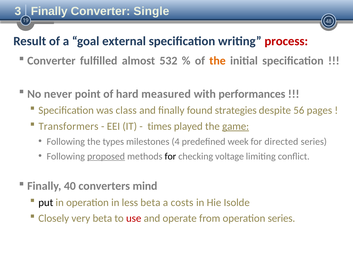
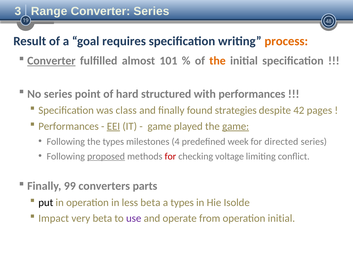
3 Finally: Finally -> Range
Converter Single: Single -> Series
external: external -> requires
process colour: red -> orange
Converter at (51, 61) underline: none -> present
532: 532 -> 101
No never: never -> series
measured: measured -> structured
56: 56 -> 42
Transformers at (68, 126): Transformers -> Performances
EEI underline: none -> present
times at (160, 126): times -> game
for at (170, 156) colour: black -> red
40: 40 -> 99
mind: mind -> parts
a costs: costs -> types
Closely: Closely -> Impact
use colour: red -> purple
operation series: series -> initial
